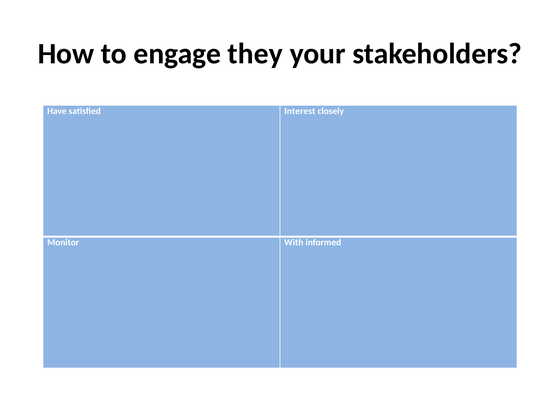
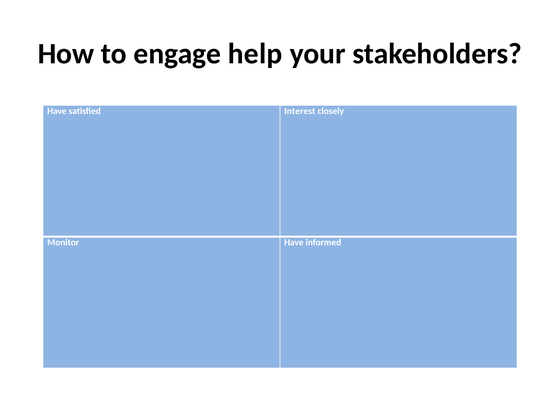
they: they -> help
Monitor With: With -> Have
